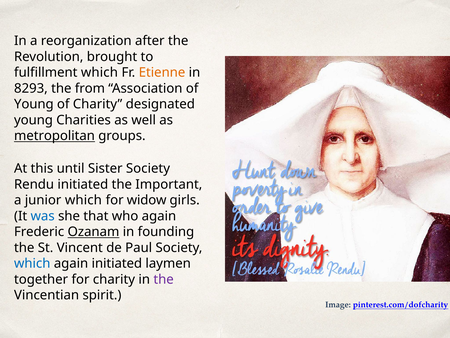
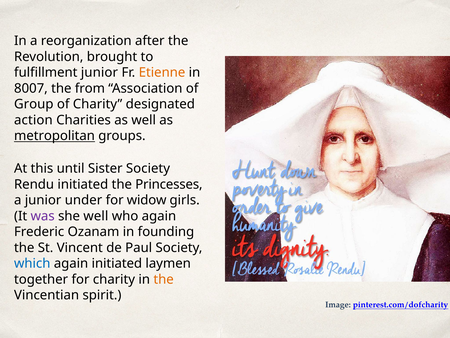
fulfillment which: which -> junior
8293: 8293 -> 8007
Young at (34, 104): Young -> Group
young at (33, 120): young -> action
Important: Important -> Princesses
junior which: which -> under
was colour: blue -> purple
she that: that -> well
Ozanam underline: present -> none
the at (164, 279) colour: purple -> orange
